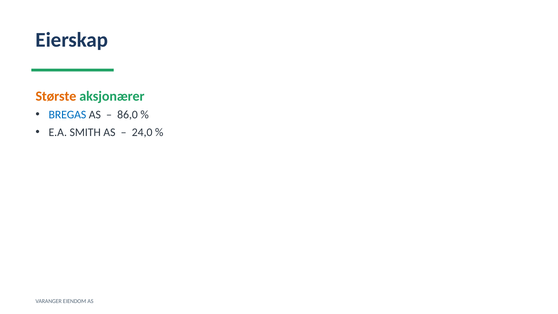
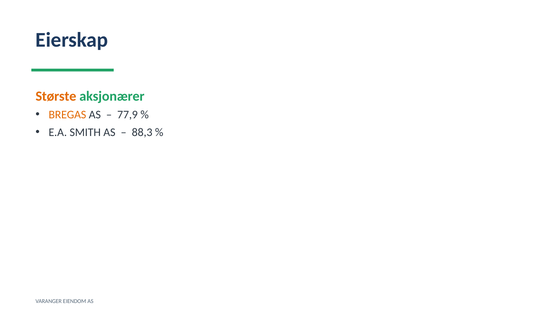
BREGAS colour: blue -> orange
86,0: 86,0 -> 77,9
24,0: 24,0 -> 88,3
